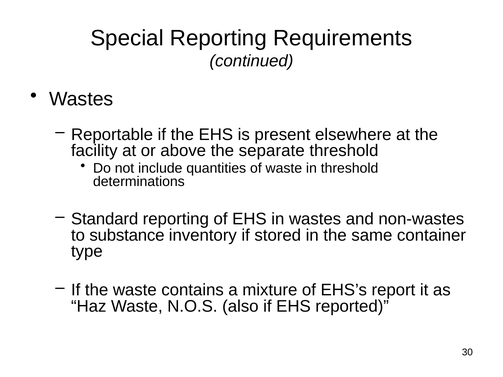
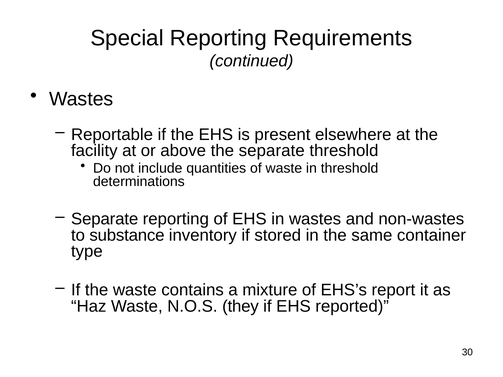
Standard at (105, 219): Standard -> Separate
also: also -> they
